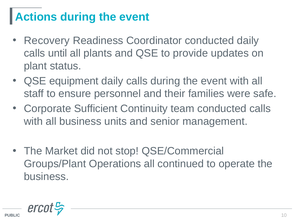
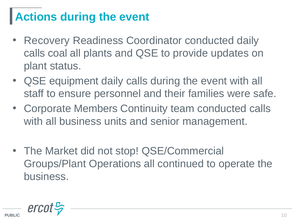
until: until -> coal
Sufficient: Sufficient -> Members
